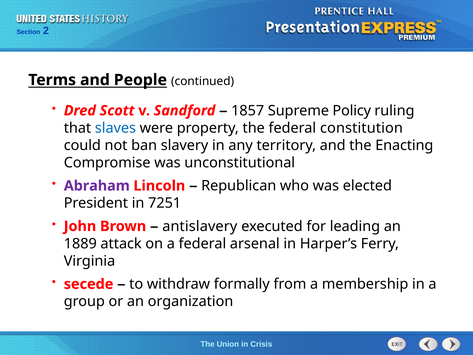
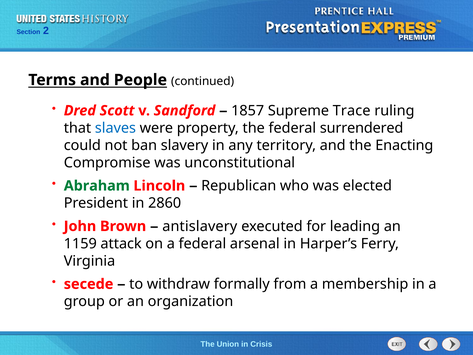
Policy: Policy -> Trace
constitution: constitution -> surrendered
Abraham colour: purple -> green
7251: 7251 -> 2860
1889: 1889 -> 1159
